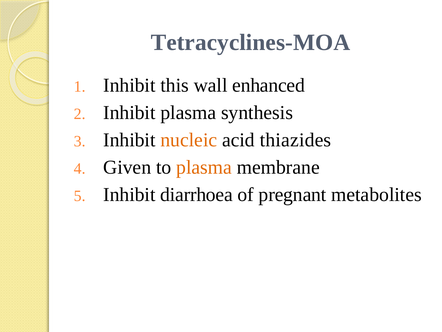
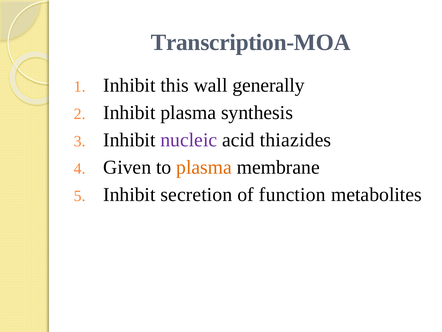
Tetracyclines-MOA: Tetracyclines-MOA -> Transcription-MOA
enhanced: enhanced -> generally
nucleic colour: orange -> purple
diarrhoea: diarrhoea -> secretion
pregnant: pregnant -> function
